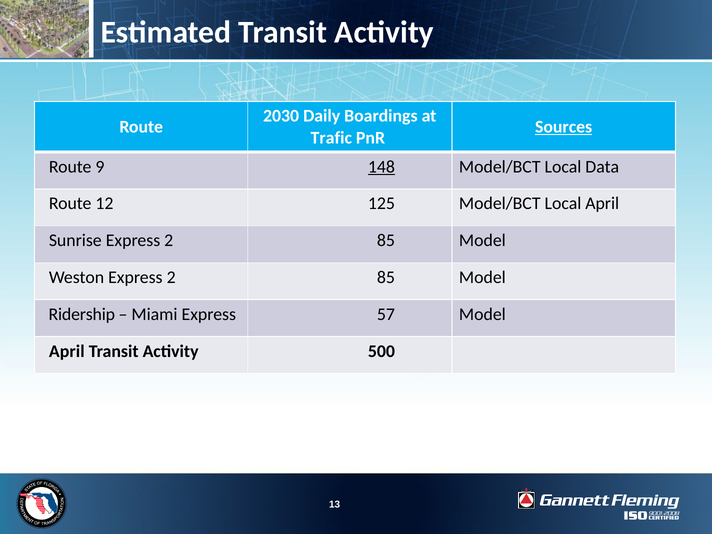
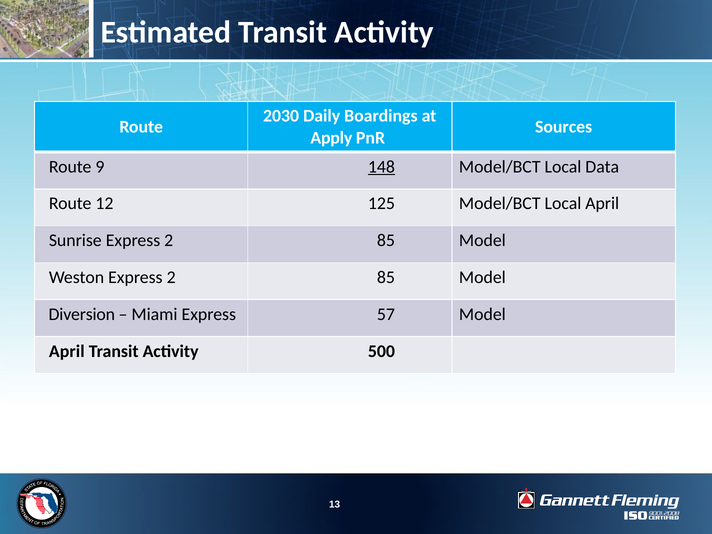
Sources underline: present -> none
Trafic: Trafic -> Apply
Ridership: Ridership -> Diversion
